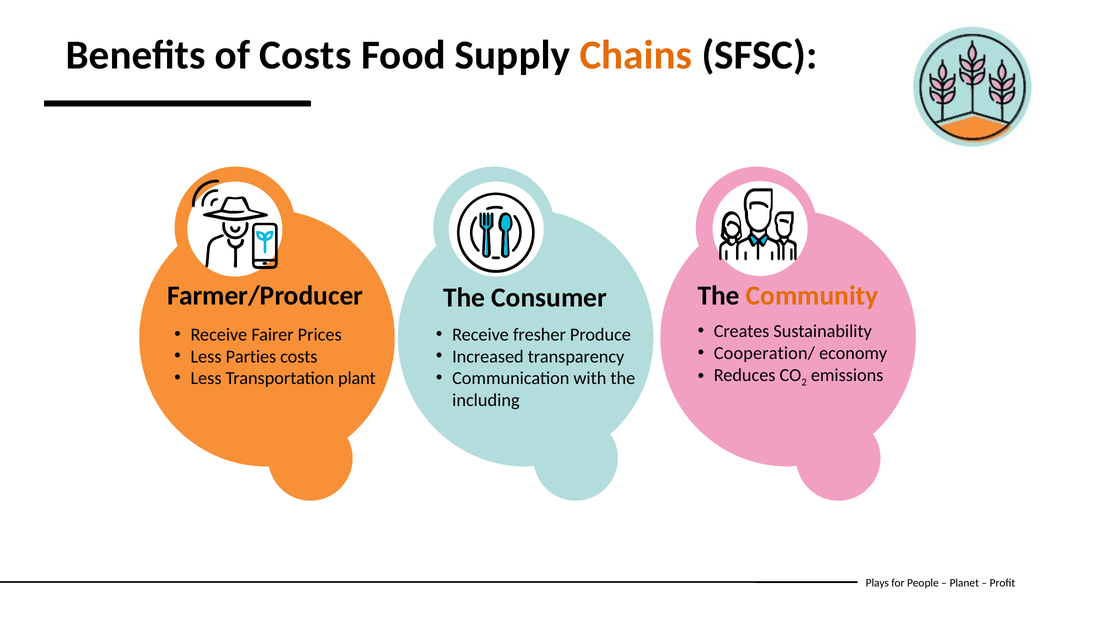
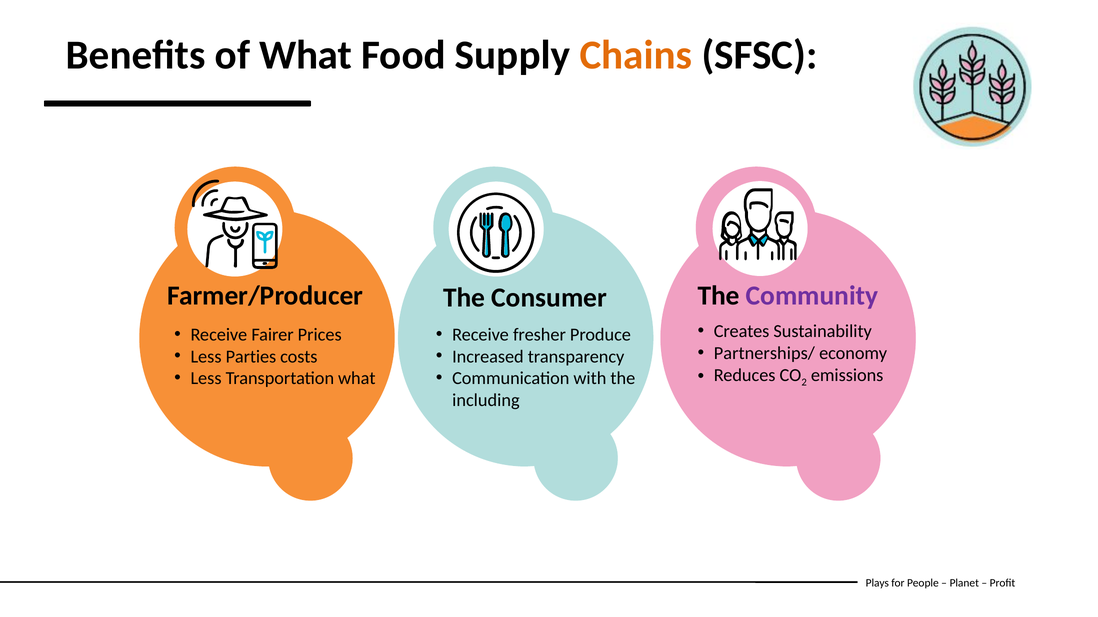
of Costs: Costs -> What
Community colour: orange -> purple
Cooperation/: Cooperation/ -> Partnerships/
Transportation plant: plant -> what
